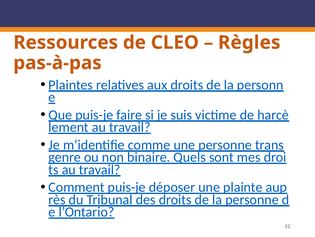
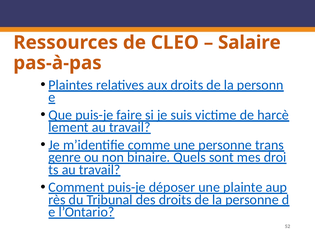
Règles: Règles -> Salaire
